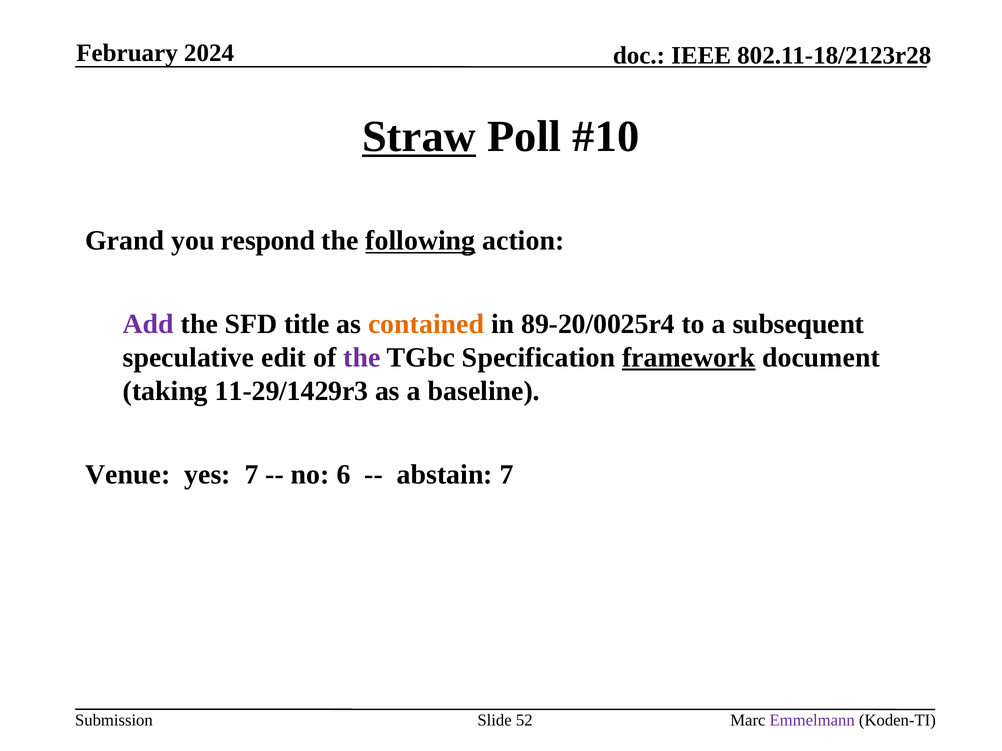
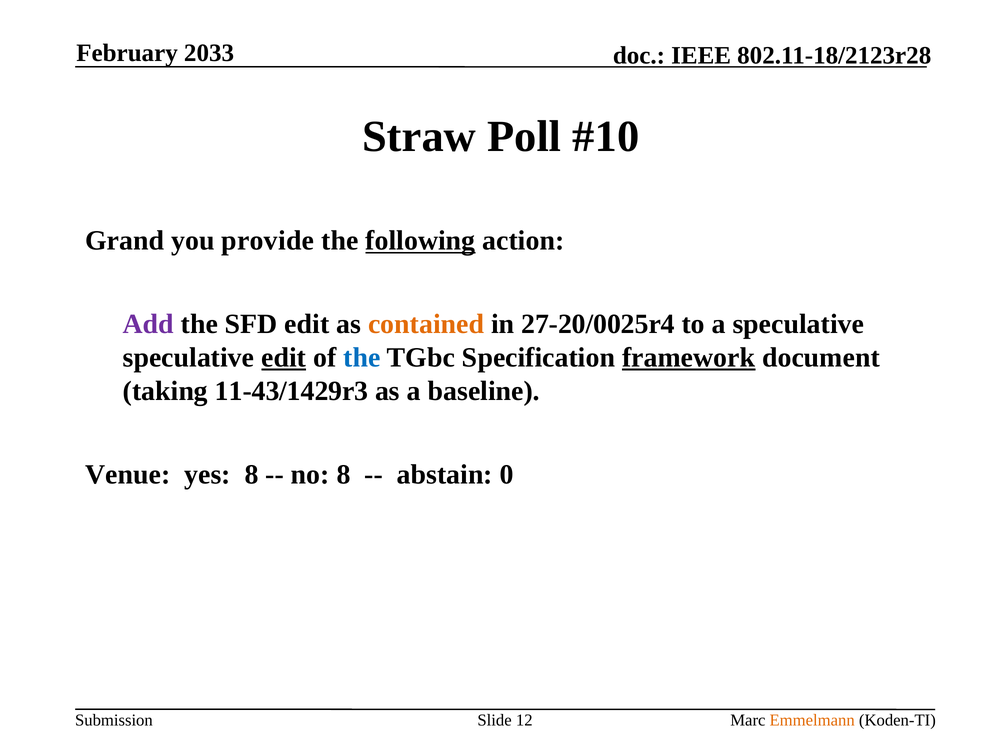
2024: 2024 -> 2033
Straw underline: present -> none
respond: respond -> provide
SFD title: title -> edit
89-20/0025r4: 89-20/0025r4 -> 27-20/0025r4
a subsequent: subsequent -> speculative
edit at (284, 358) underline: none -> present
the at (362, 358) colour: purple -> blue
11-29/1429r3: 11-29/1429r3 -> 11-43/1429r3
yes 7: 7 -> 8
no 6: 6 -> 8
abstain 7: 7 -> 0
52: 52 -> 12
Emmelmann colour: purple -> orange
